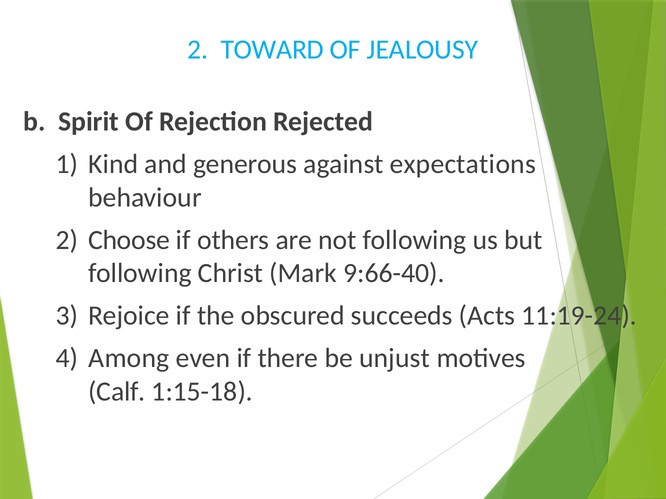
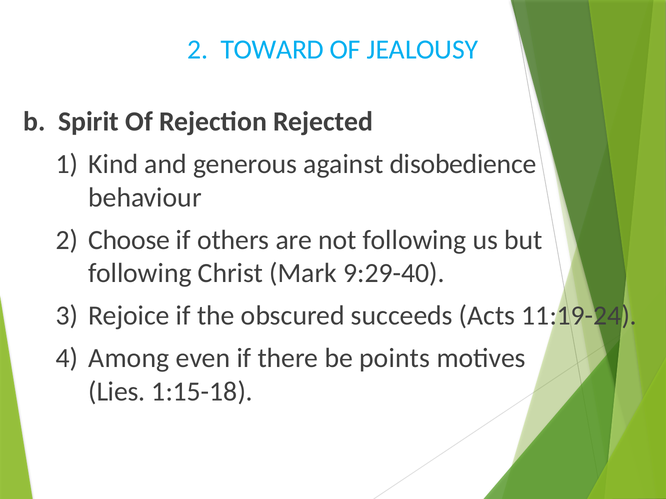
expectations: expectations -> disobedience
9:66-40: 9:66-40 -> 9:29-40
unjust: unjust -> points
Calf: Calf -> Lies
